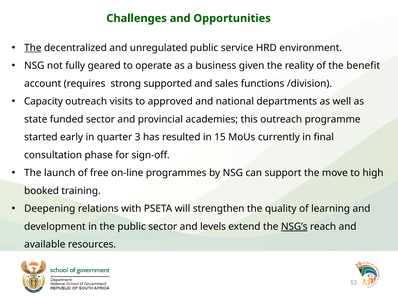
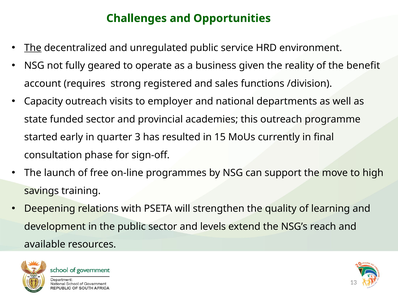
supported: supported -> registered
approved: approved -> employer
booked: booked -> savings
NSG’s underline: present -> none
